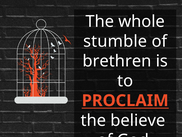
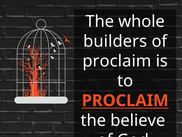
stumble: stumble -> builders
brethren at (117, 61): brethren -> proclaim
